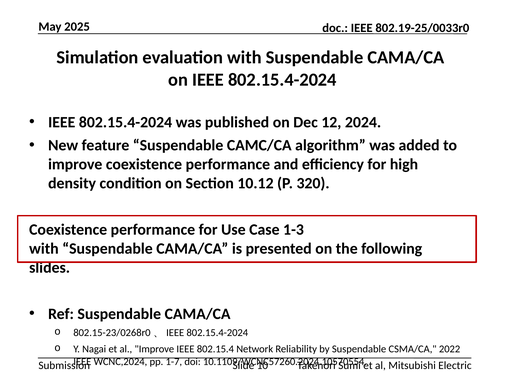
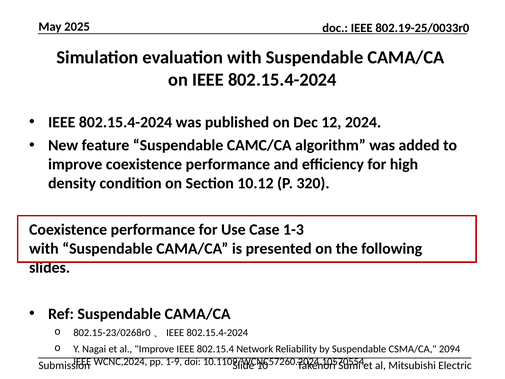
2022: 2022 -> 2094
1-7: 1-7 -> 1-9
